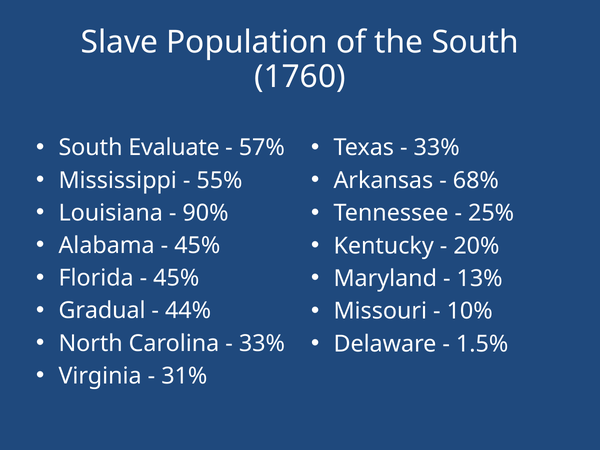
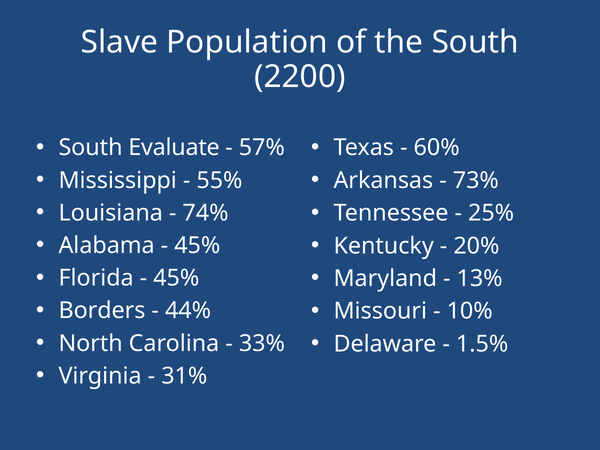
1760: 1760 -> 2200
33% at (437, 148): 33% -> 60%
68%: 68% -> 73%
90%: 90% -> 74%
Gradual: Gradual -> Borders
